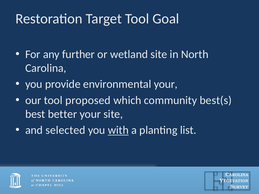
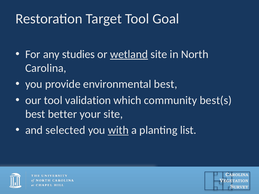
further: further -> studies
wetland underline: none -> present
environmental your: your -> best
proposed: proposed -> validation
